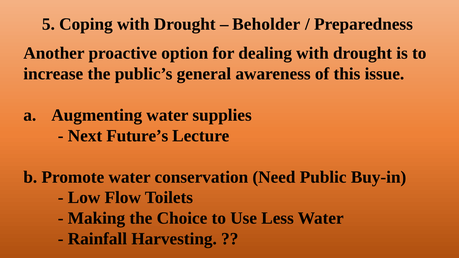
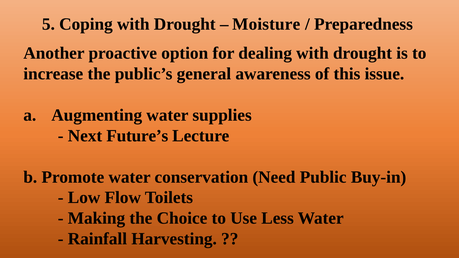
Beholder: Beholder -> Moisture
